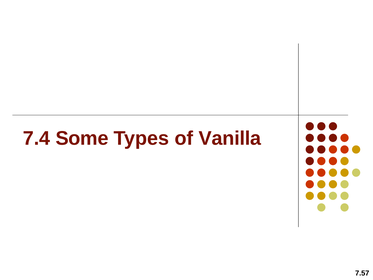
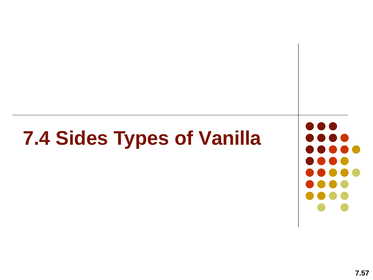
Some: Some -> Sides
